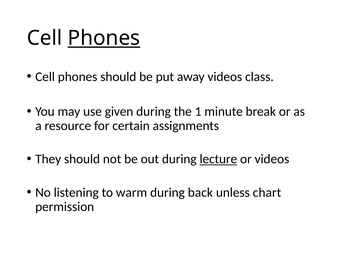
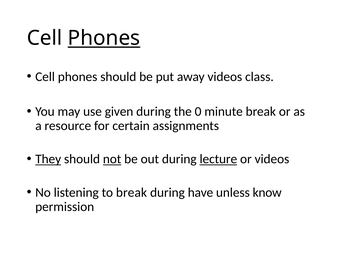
1: 1 -> 0
They underline: none -> present
not underline: none -> present
to warm: warm -> break
back: back -> have
chart: chart -> know
